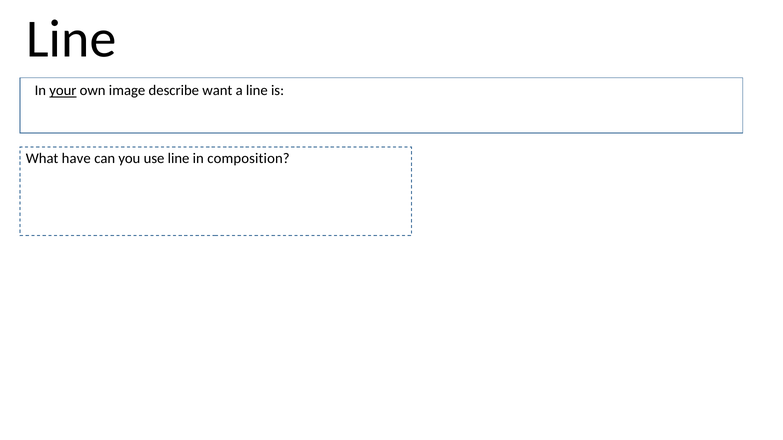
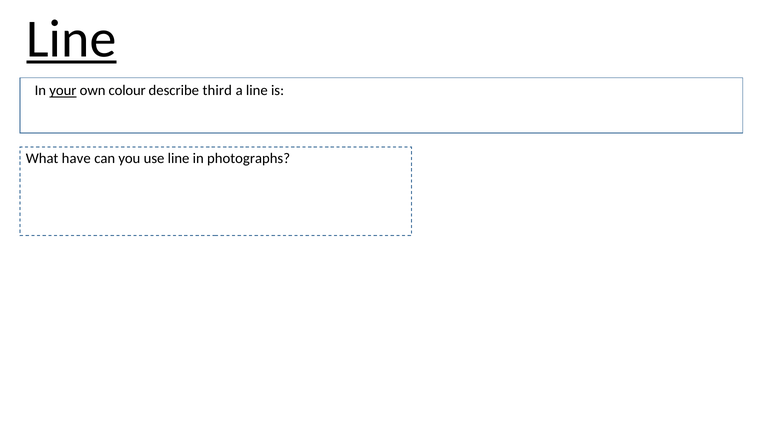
Line at (71, 39) underline: none -> present
image: image -> colour
want: want -> third
composition: composition -> photographs
